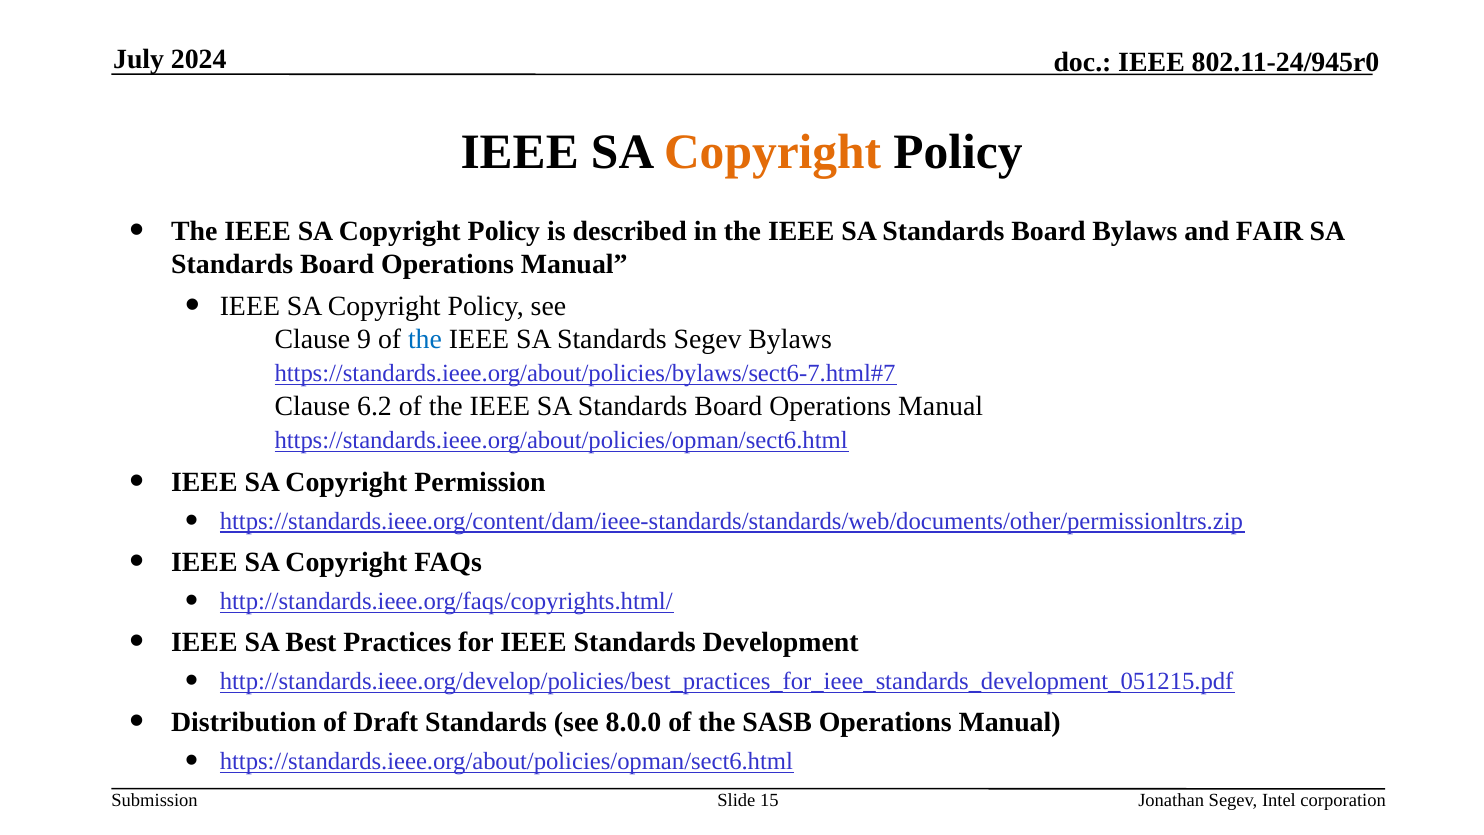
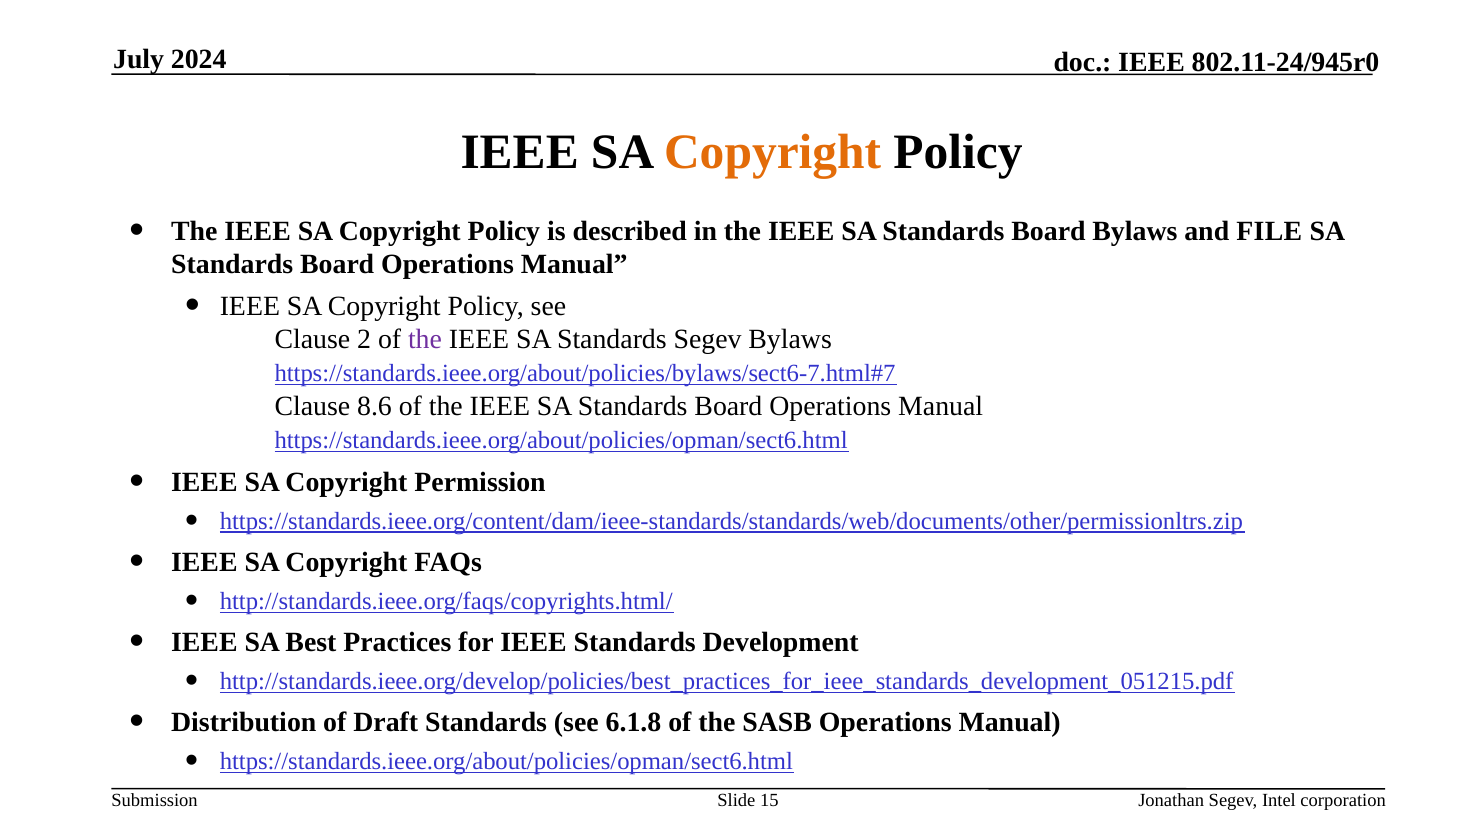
FAIR: FAIR -> FILE
9: 9 -> 2
the at (425, 339) colour: blue -> purple
6.2: 6.2 -> 8.6
8.0.0: 8.0.0 -> 6.1.8
